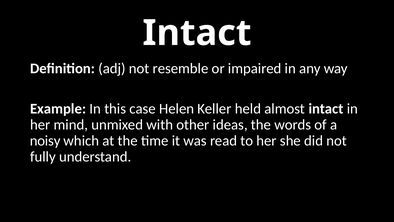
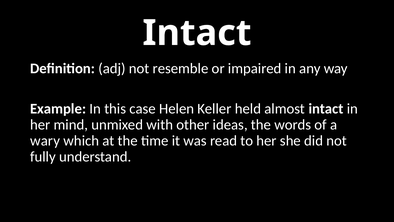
noisy: noisy -> wary
